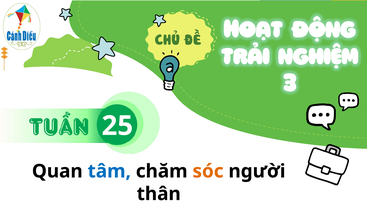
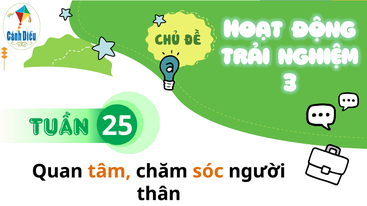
tâm colour: blue -> orange
